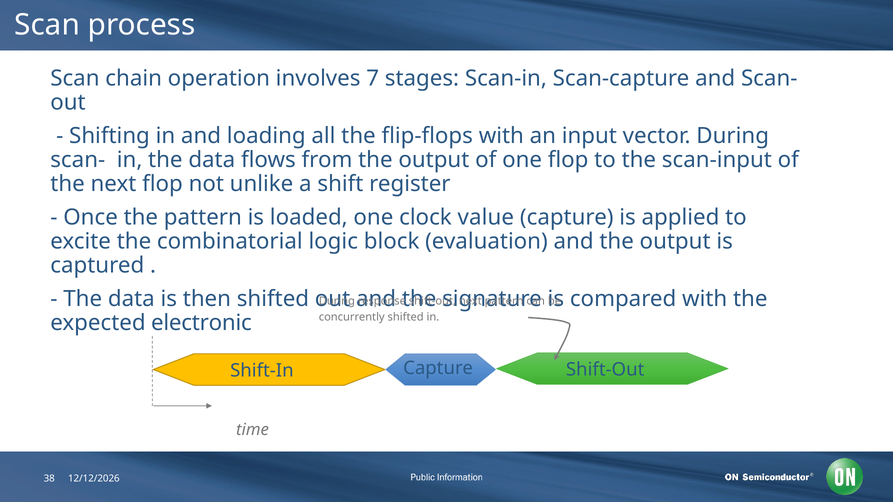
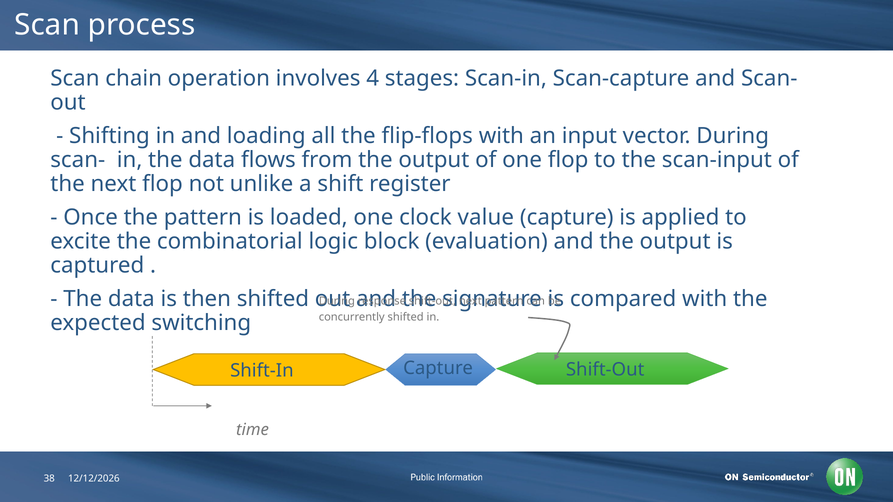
7: 7 -> 4
electronic: electronic -> switching
